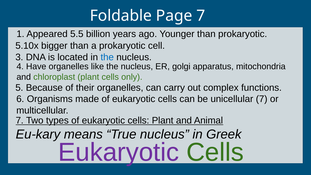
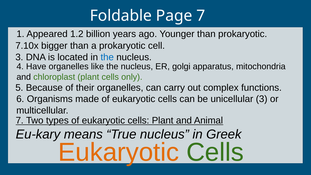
5.5: 5.5 -> 1.2
5.10x: 5.10x -> 7.10x
unicellular 7: 7 -> 3
Eukaryotic at (119, 152) colour: purple -> orange
